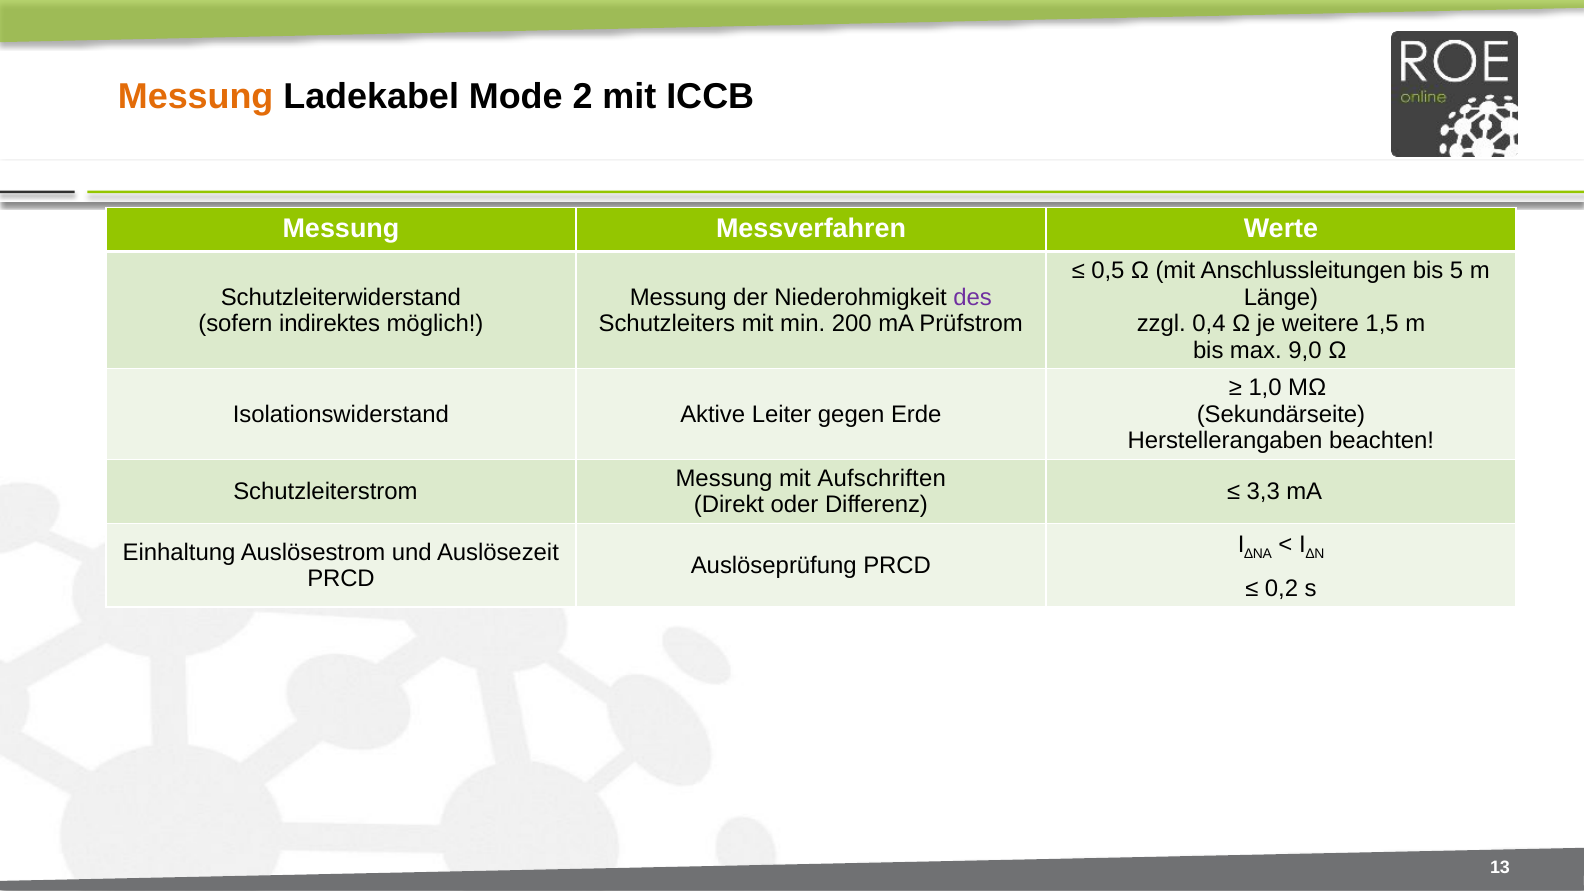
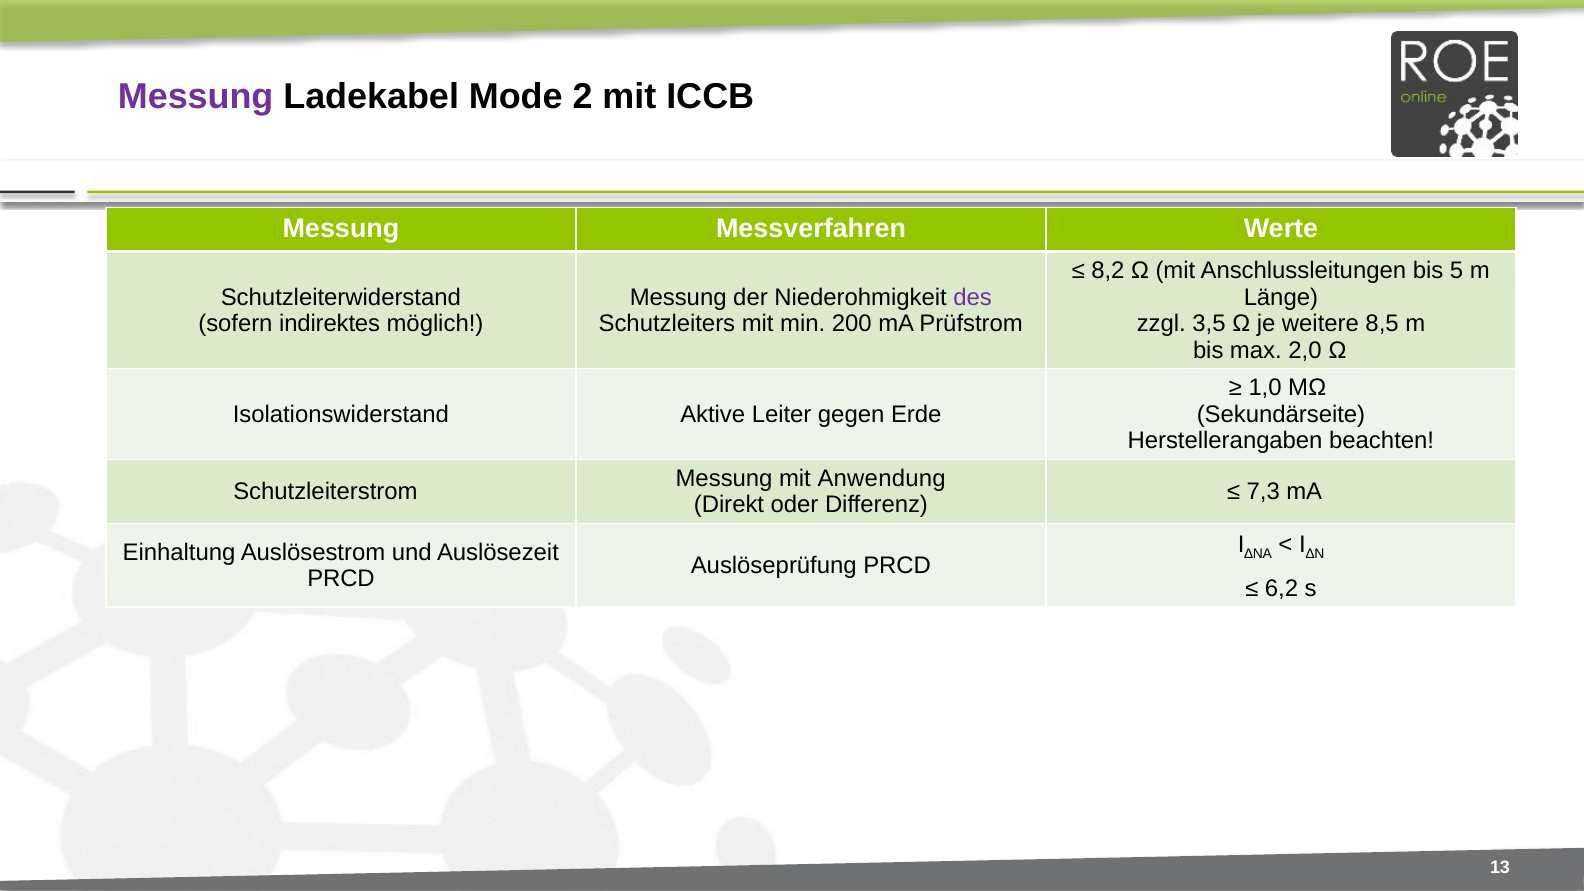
Messung at (196, 97) colour: orange -> purple
0,5: 0,5 -> 8,2
0,4: 0,4 -> 3,5
1,5: 1,5 -> 8,5
9,0: 9,0 -> 2,0
Aufschriften: Aufschriften -> Anwendung
3,3: 3,3 -> 7,3
0,2: 0,2 -> 6,2
